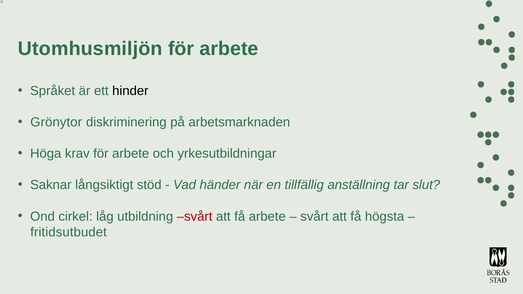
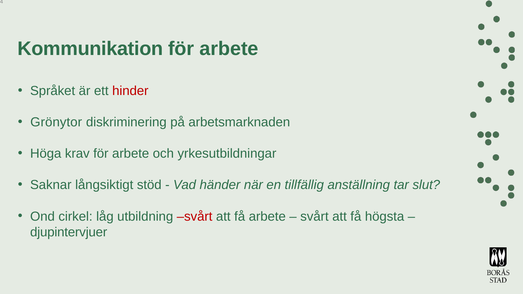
Utomhusmiljön: Utomhusmiljön -> Kommunikation
hinder colour: black -> red
fritidsutbudet: fritidsutbudet -> djupintervjuer
